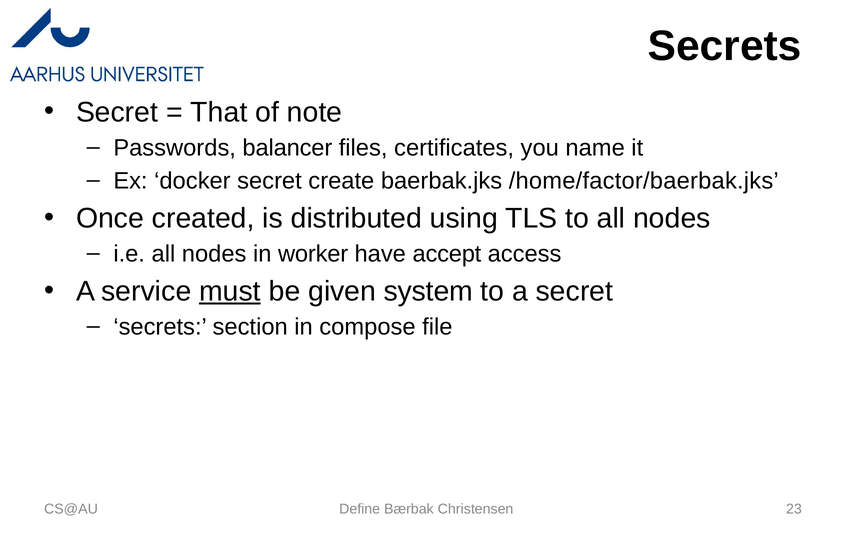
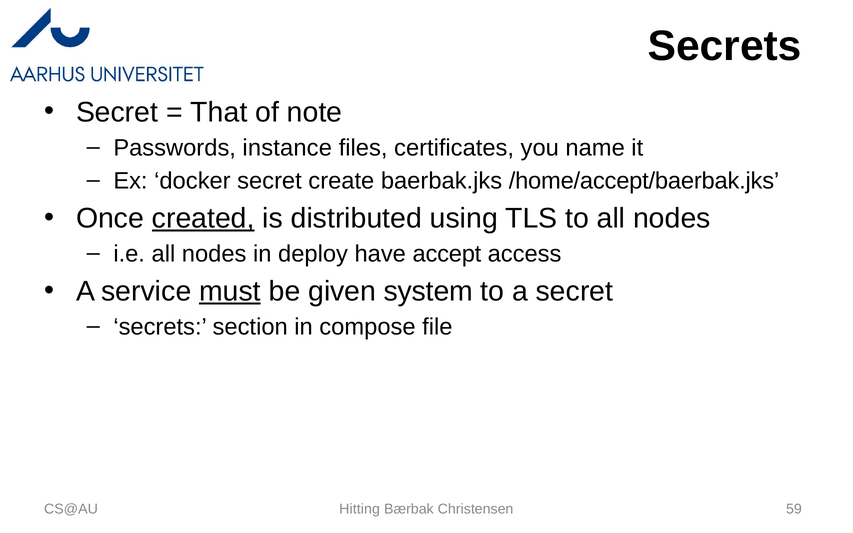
balancer: balancer -> instance
/home/factor/baerbak.jks: /home/factor/baerbak.jks -> /home/accept/baerbak.jks
created underline: none -> present
worker: worker -> deploy
Define: Define -> Hitting
23: 23 -> 59
